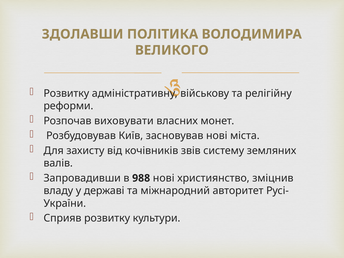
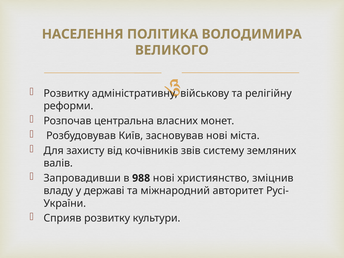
ЗДОЛАВШИ: ЗДОЛАВШИ -> НАСЕЛЕННЯ
виховувати: виховувати -> центральна
